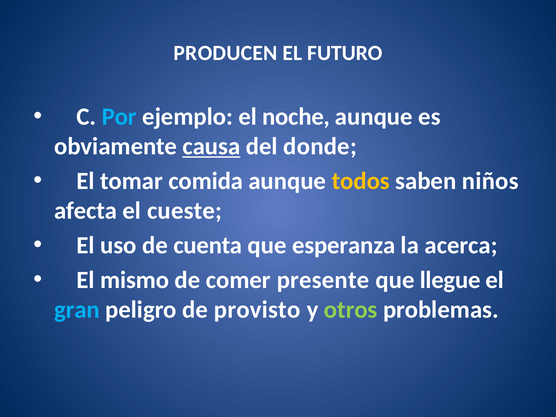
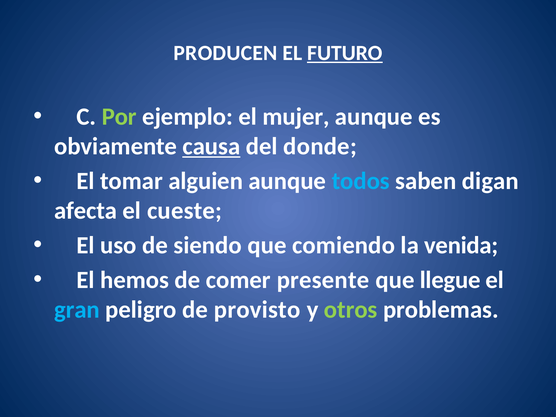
FUTURO underline: none -> present
Por colour: light blue -> light green
noche: noche -> mujer
comida: comida -> alguien
todos colour: yellow -> light blue
niños: niños -> digan
cuenta: cuenta -> siendo
esperanza: esperanza -> comiendo
acerca: acerca -> venida
mismo: mismo -> hemos
